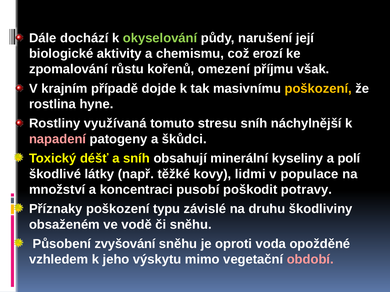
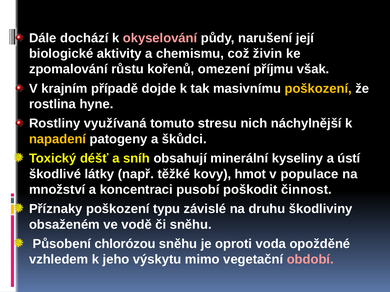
okyselování colour: light green -> pink
erozí: erozí -> živin
stresu sníh: sníh -> nich
napadení colour: pink -> yellow
polí: polí -> ústí
lidmi: lidmi -> hmot
potravy: potravy -> činnost
zvyšování: zvyšování -> chlorózou
